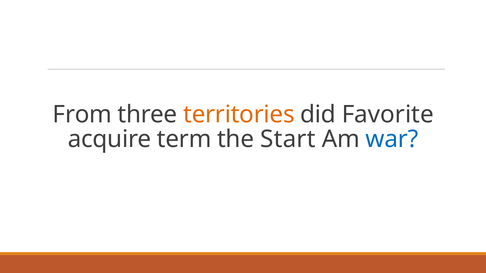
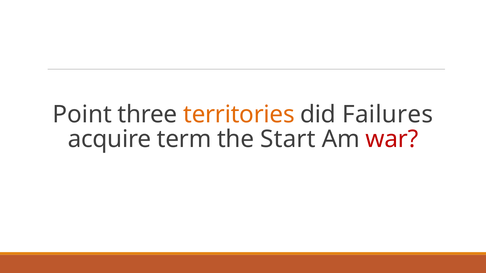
From: From -> Point
Favorite: Favorite -> Failures
war colour: blue -> red
